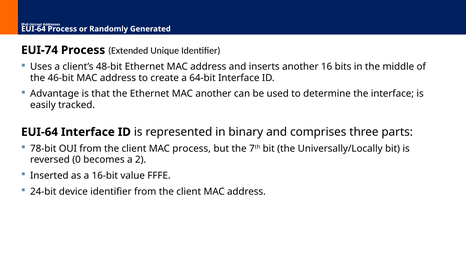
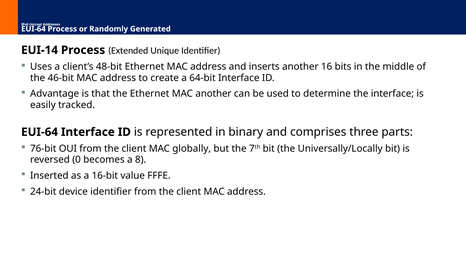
EUI-74: EUI-74 -> EUI-14
78-bit: 78-bit -> 76-bit
MAC process: process -> globally
2: 2 -> 8
